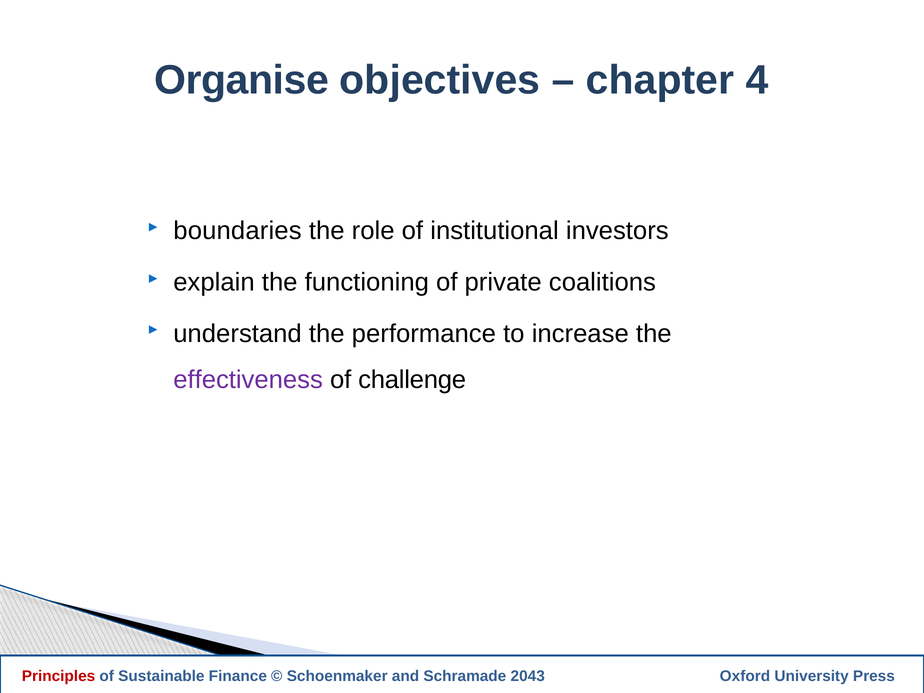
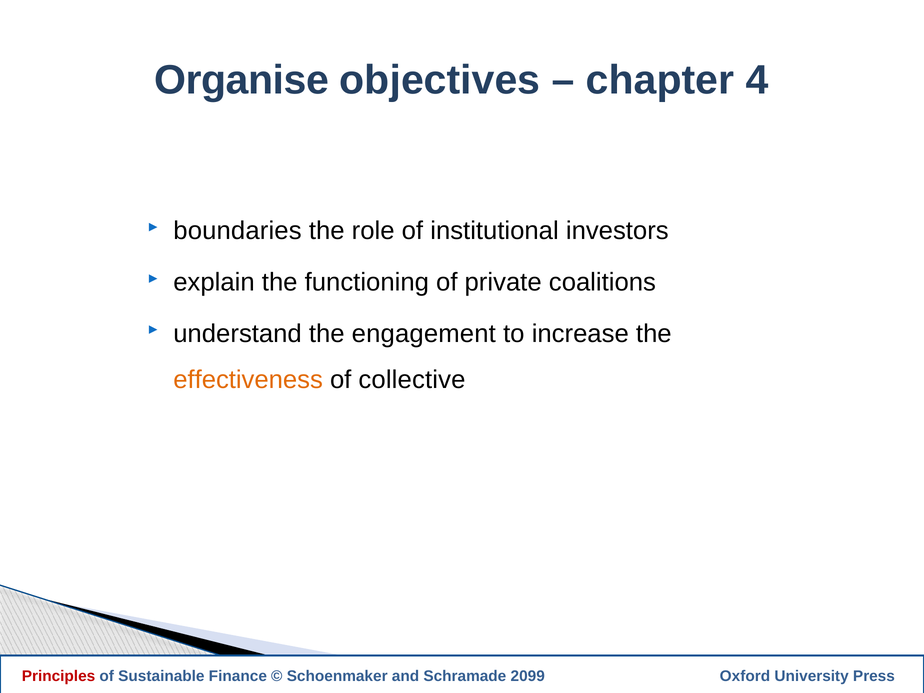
performance: performance -> engagement
effectiveness colour: purple -> orange
challenge: challenge -> collective
2043: 2043 -> 2099
